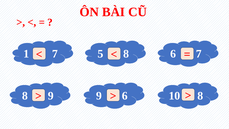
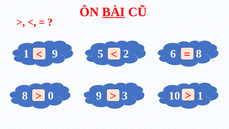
BÀI underline: none -> present
1 7: 7 -> 9
5 8: 8 -> 2
6 7: 7 -> 8
8 9: 9 -> 0
9 6: 6 -> 3
10 8: 8 -> 1
